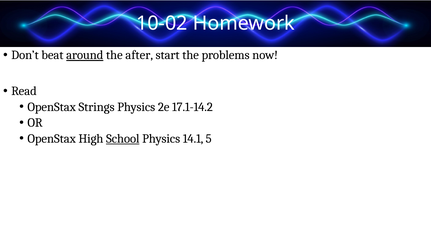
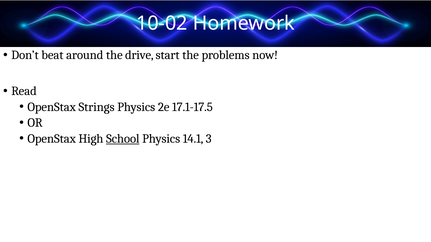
around underline: present -> none
after: after -> drive
17.1-14.2: 17.1-14.2 -> 17.1-17.5
5: 5 -> 3
